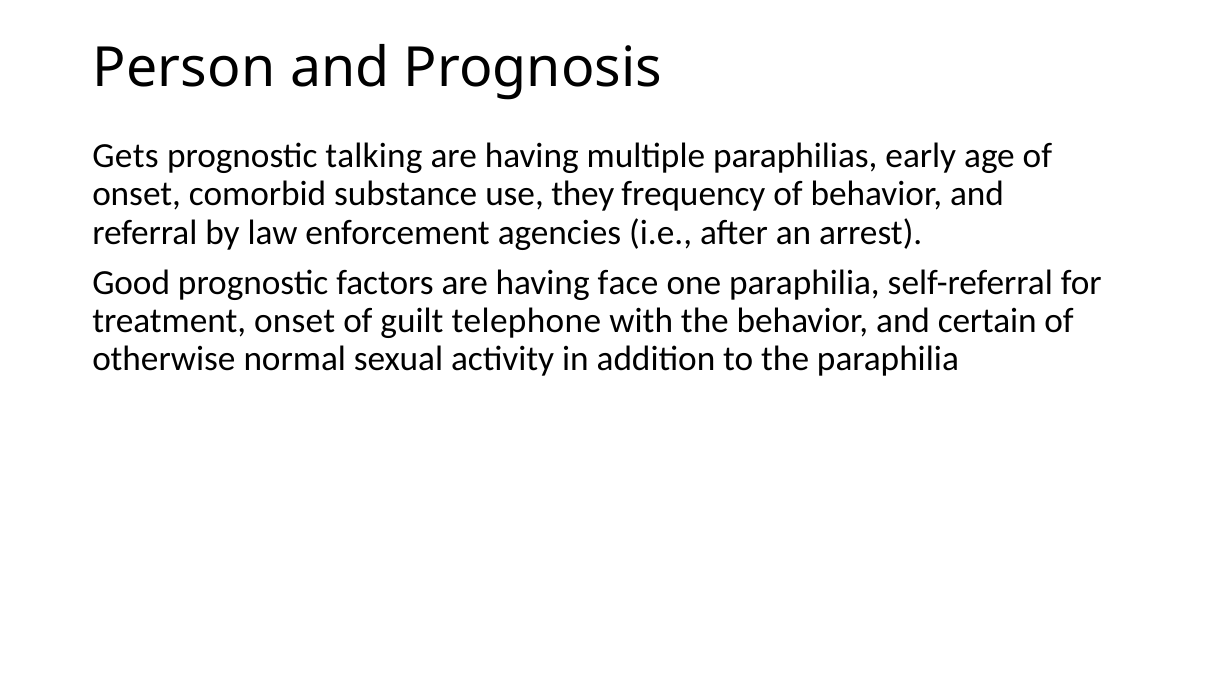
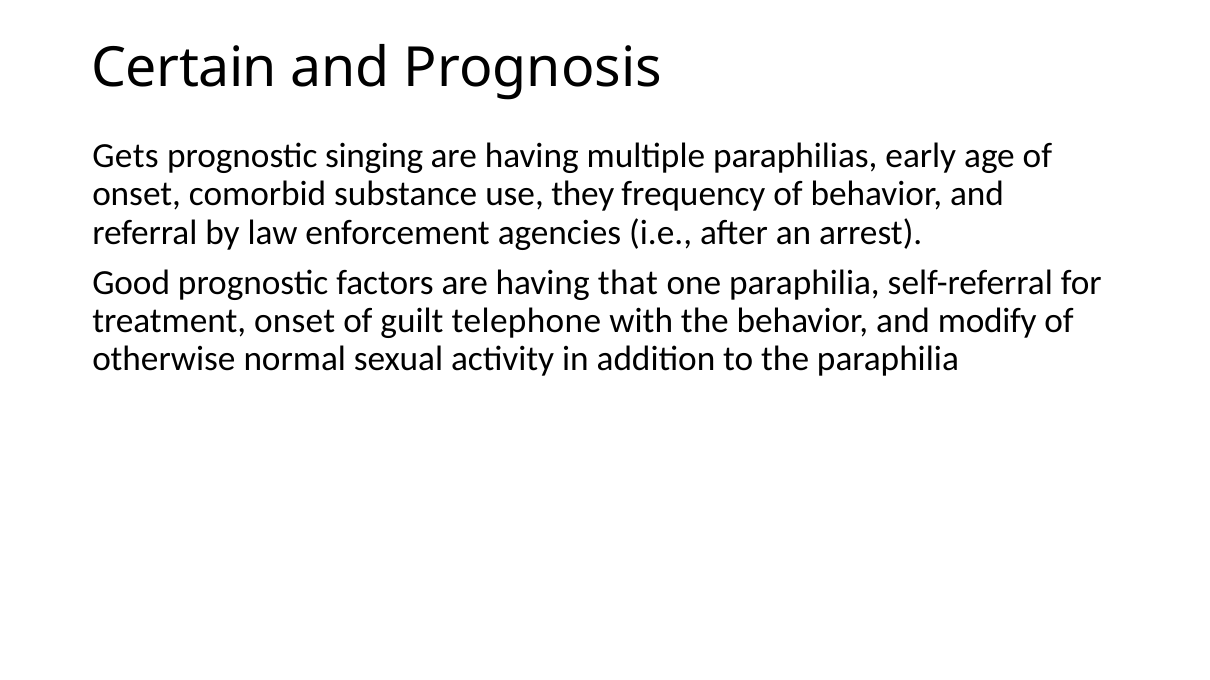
Person: Person -> Certain
talking: talking -> singing
face: face -> that
certain: certain -> modify
